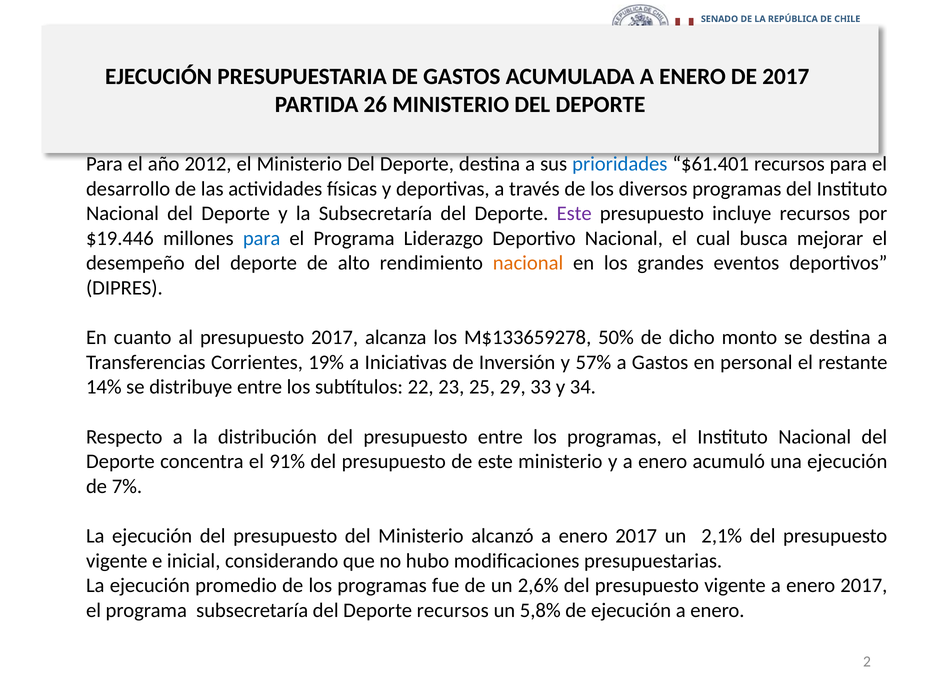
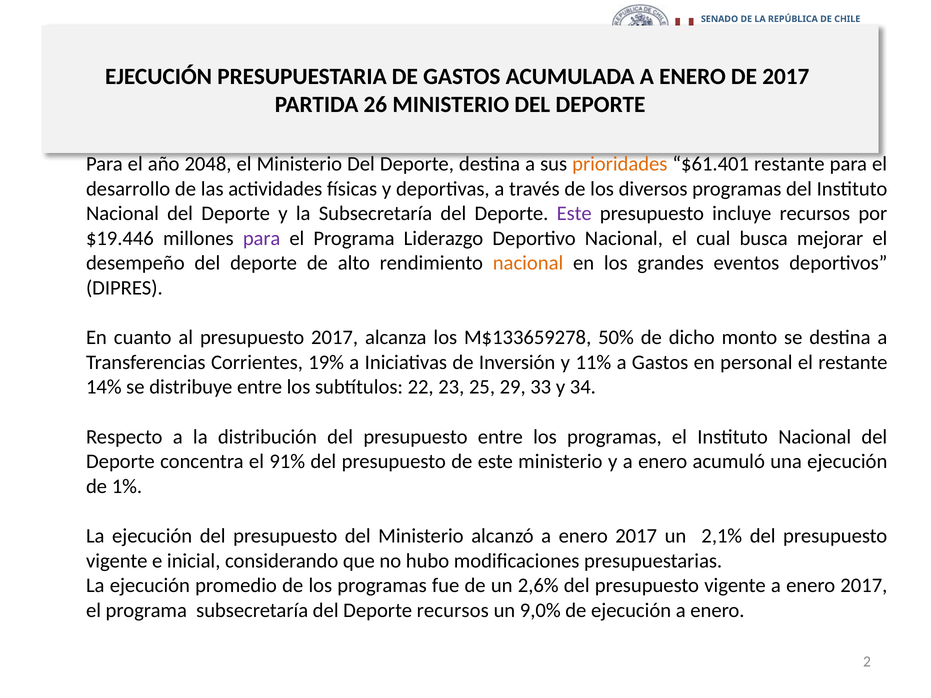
2012: 2012 -> 2048
prioridades colour: blue -> orange
$61.401 recursos: recursos -> restante
para at (262, 238) colour: blue -> purple
57%: 57% -> 11%
7%: 7% -> 1%
5,8%: 5,8% -> 9,0%
